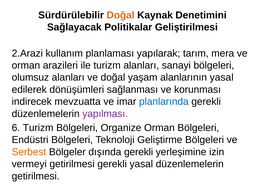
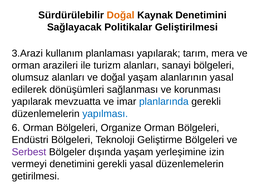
2.Arazi: 2.Arazi -> 3.Arazi
indirecek at (32, 101): indirecek -> yapılarak
yapılması colour: purple -> blue
6 Turizm: Turizm -> Orman
Serbest colour: orange -> purple
dışında gerekli: gerekli -> yaşam
vermeyi getirilmesi: getirilmesi -> denetimini
